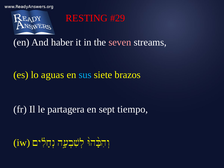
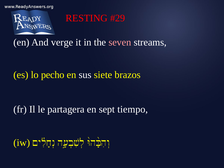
haber: haber -> verge
aguas: aguas -> pecho
sus colour: light blue -> white
